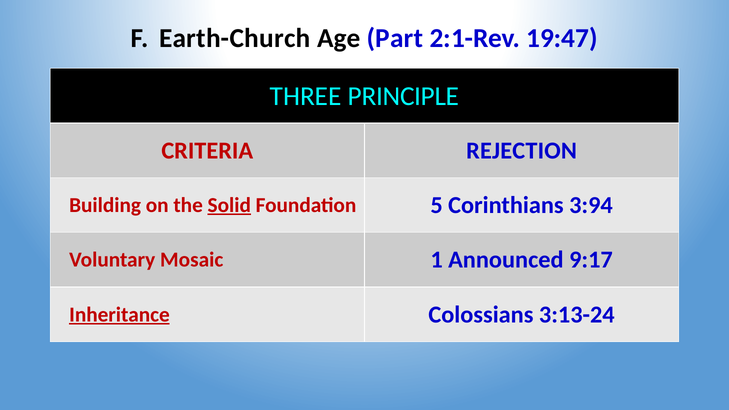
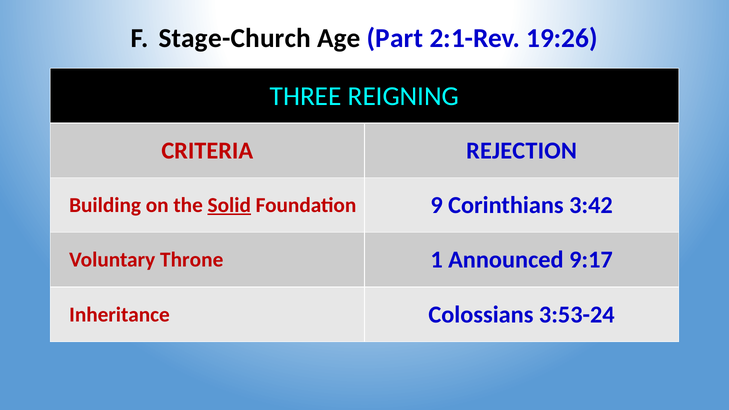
Earth-Church: Earth-Church -> Stage-Church
19:47: 19:47 -> 19:26
PRINCIPLE: PRINCIPLE -> REIGNING
5: 5 -> 9
3:94: 3:94 -> 3:42
Mosaic: Mosaic -> Throne
Inheritance underline: present -> none
3:13-24: 3:13-24 -> 3:53-24
